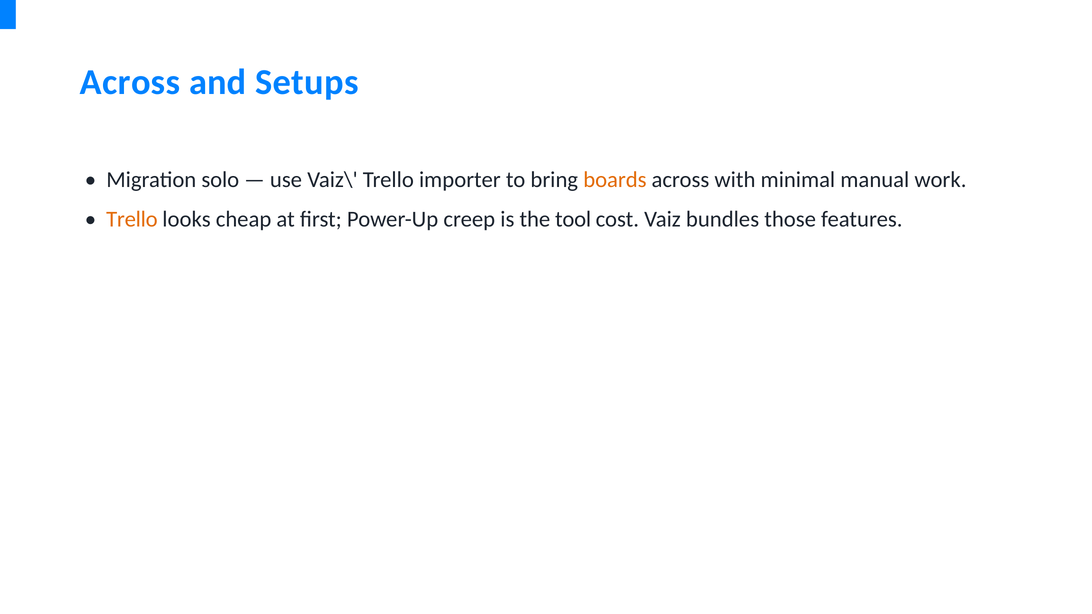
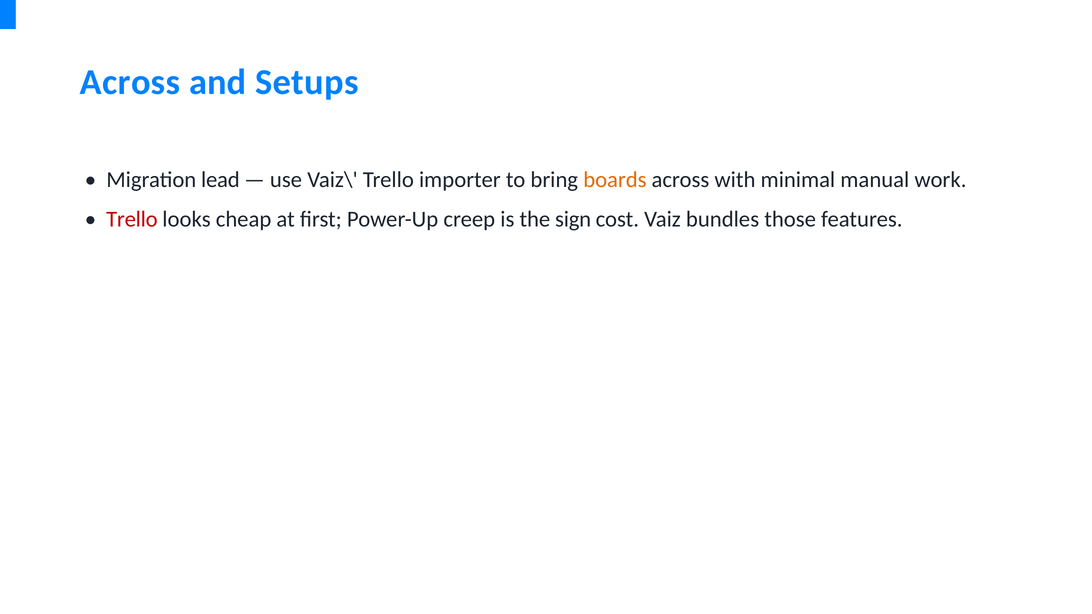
solo: solo -> lead
Trello at (132, 219) colour: orange -> red
tool: tool -> sign
